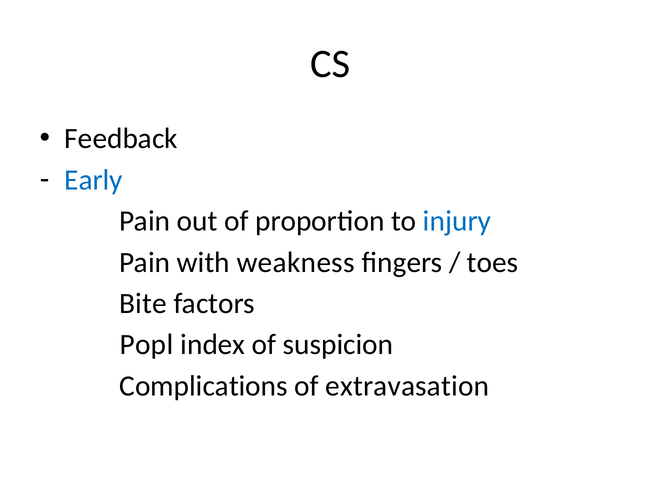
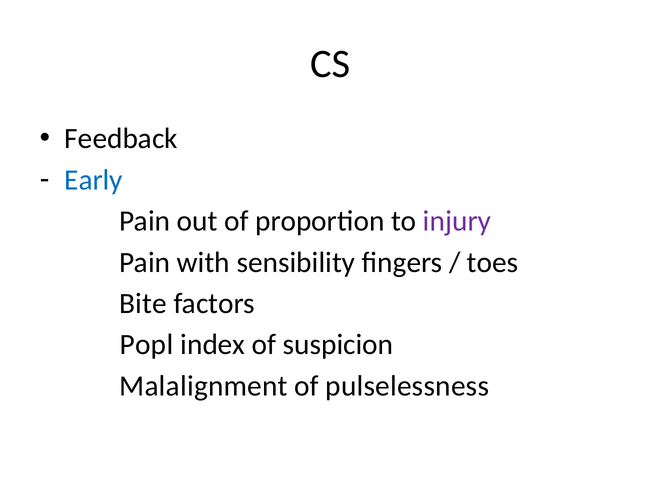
injury colour: blue -> purple
weakness: weakness -> sensibility
Complications: Complications -> Malalignment
extravasation: extravasation -> pulselessness
